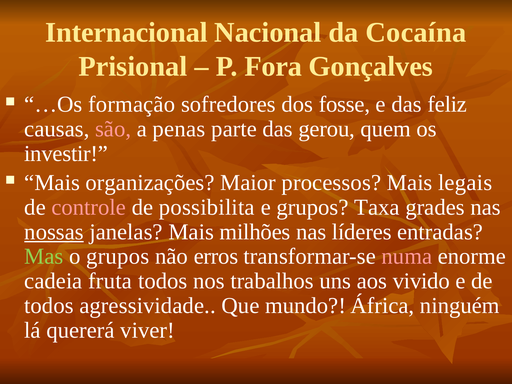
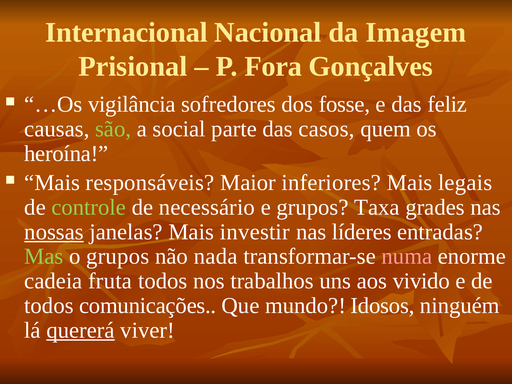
Cocaína: Cocaína -> Imagem
formação: formação -> vigilância
são colour: pink -> light green
penas: penas -> social
gerou: gerou -> casos
investir: investir -> heroína
organizações: organizações -> responsáveis
processos: processos -> inferiores
controle colour: pink -> light green
possibilita: possibilita -> necessário
milhões: milhões -> investir
erros: erros -> nada
agressividade: agressividade -> comunicações
África: África -> Idosos
quererá underline: none -> present
